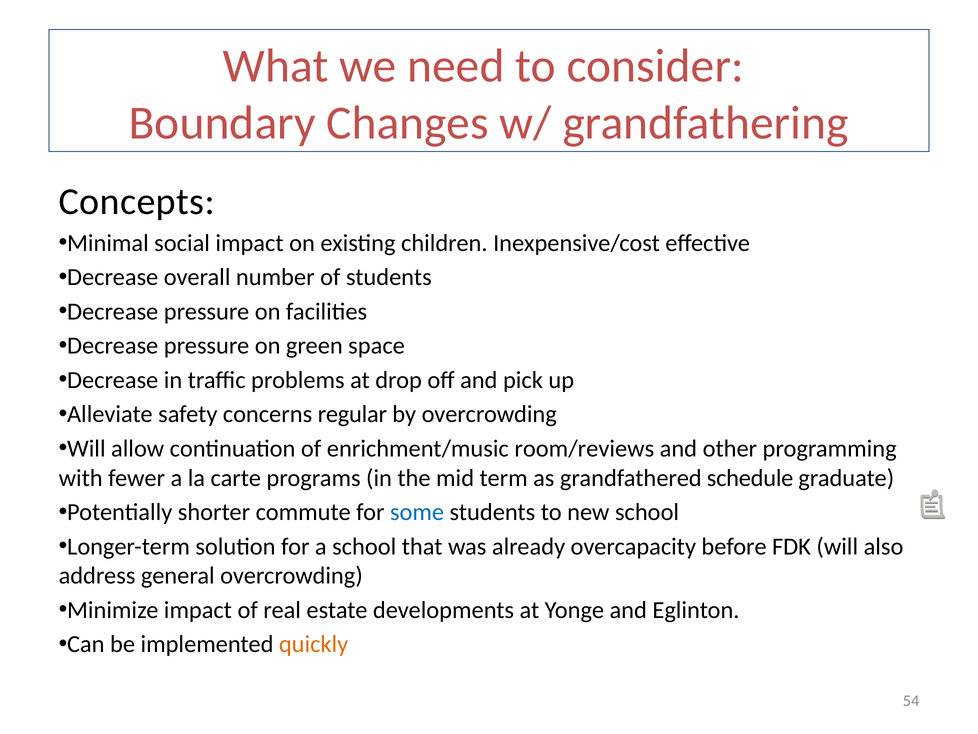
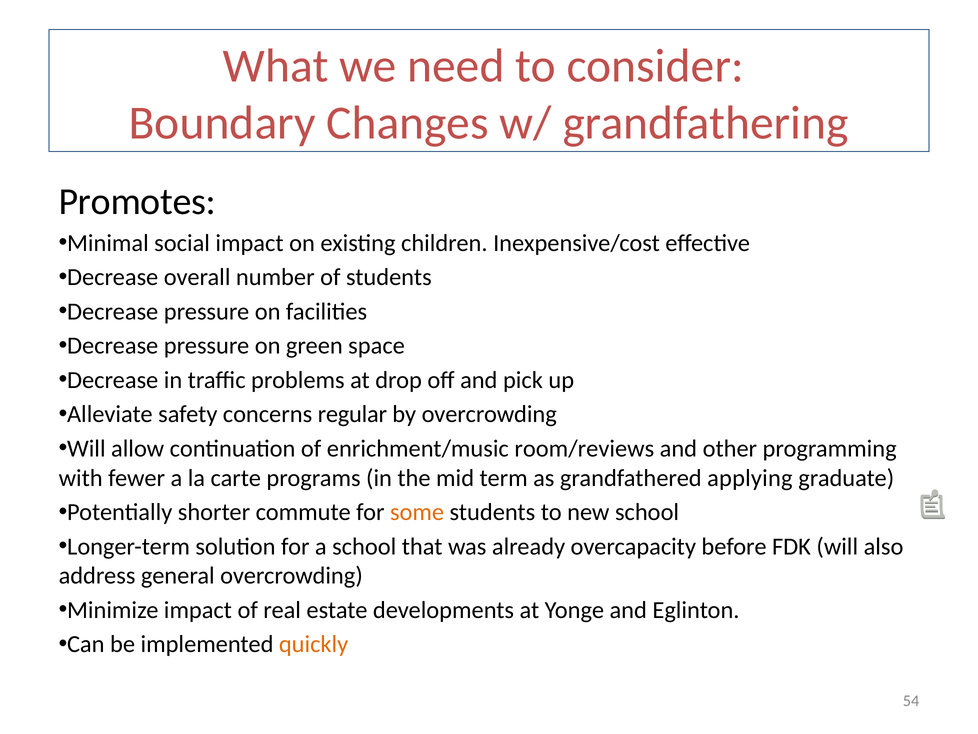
Concepts: Concepts -> Promotes
schedule: schedule -> applying
some colour: blue -> orange
